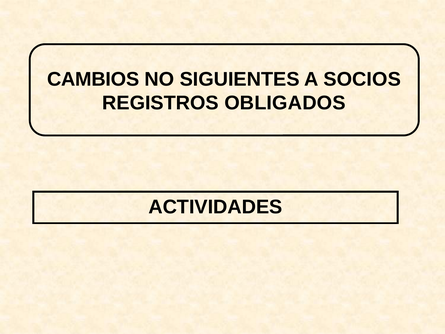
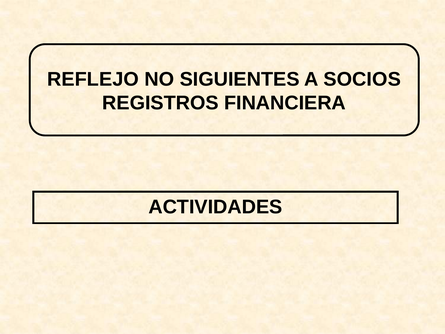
CAMBIOS: CAMBIOS -> REFLEJO
OBLIGADOS: OBLIGADOS -> FINANCIERA
